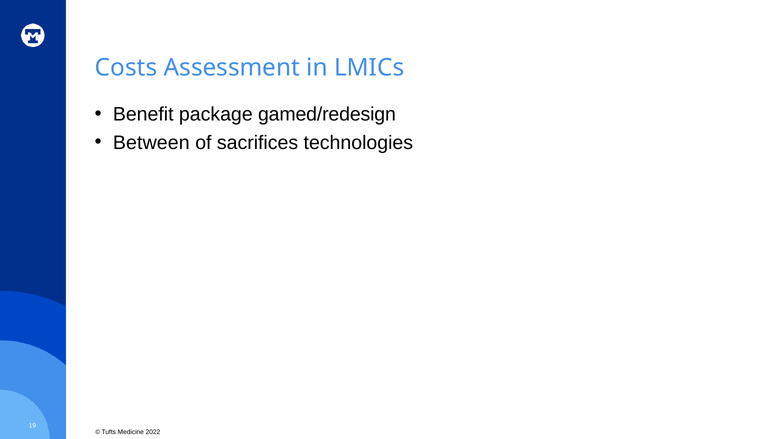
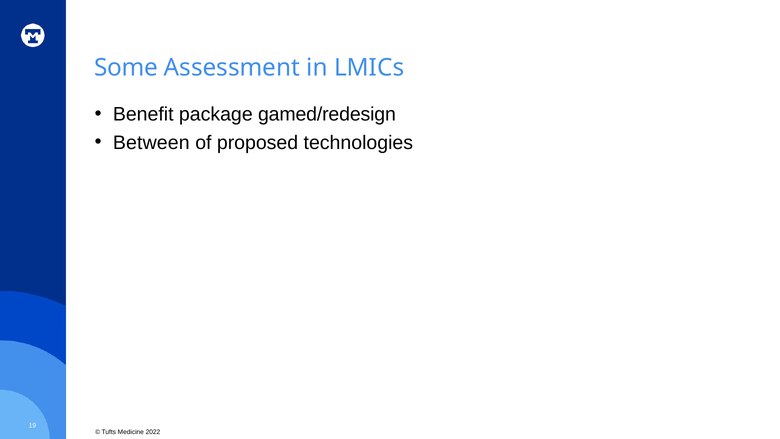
Costs: Costs -> Some
sacrifices: sacrifices -> proposed
